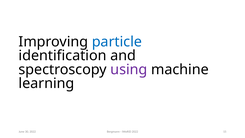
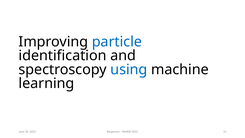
using colour: purple -> blue
